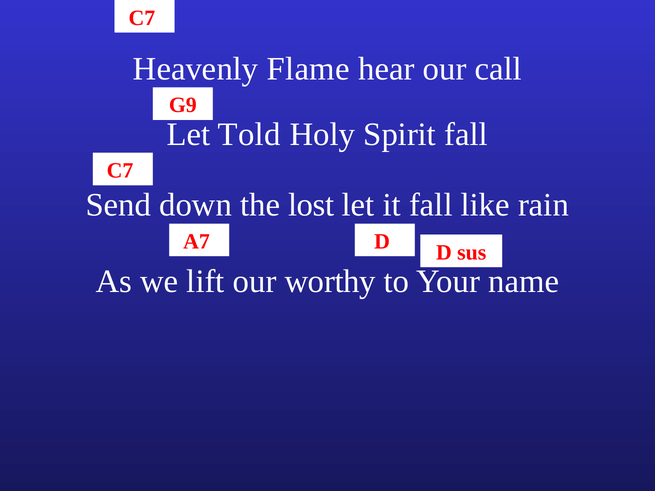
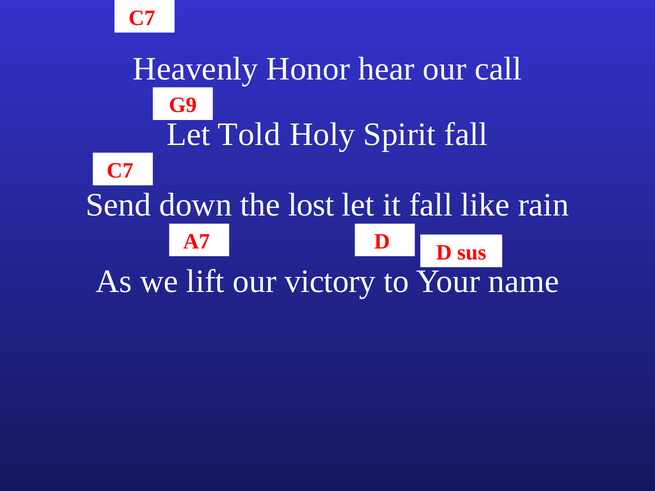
Flame: Flame -> Honor
worthy: worthy -> victory
